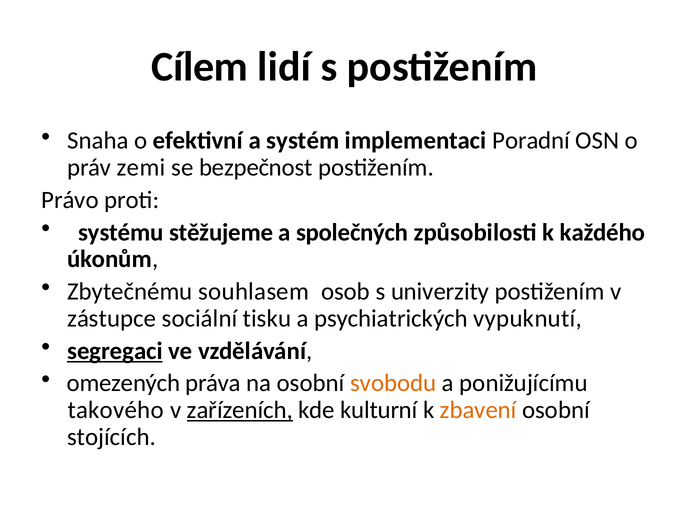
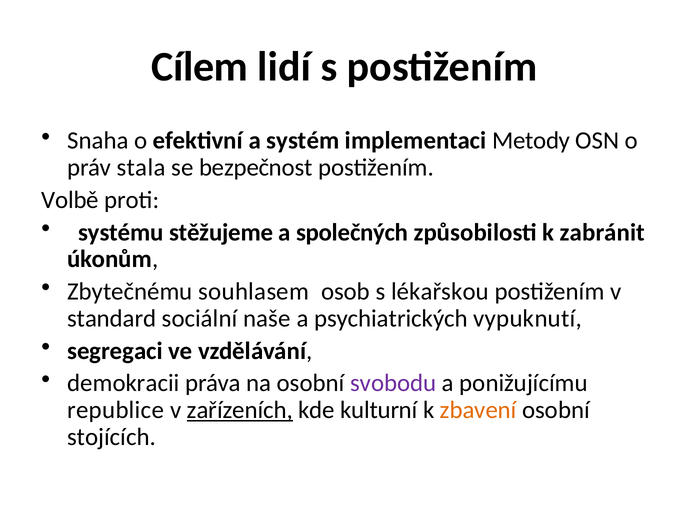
Poradní: Poradní -> Metody
zemi: zemi -> stala
Právo: Právo -> Volbě
každého: každého -> zabránit
univerzity: univerzity -> lékařskou
zástupce: zástupce -> standard
tisku: tisku -> naše
segregaci underline: present -> none
omezených: omezených -> demokracii
svobodu colour: orange -> purple
takového: takového -> republice
